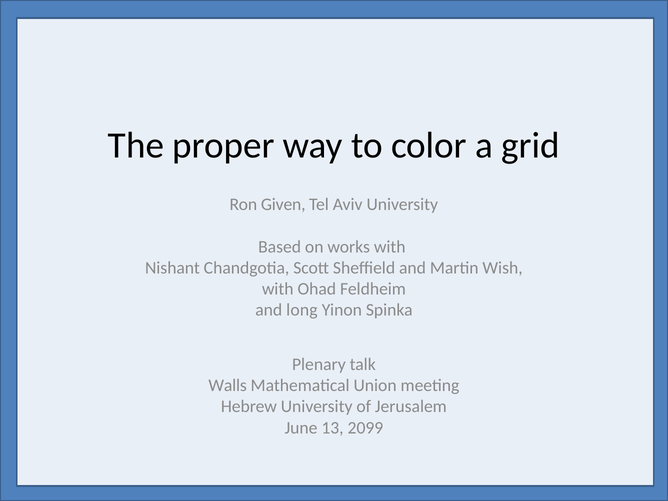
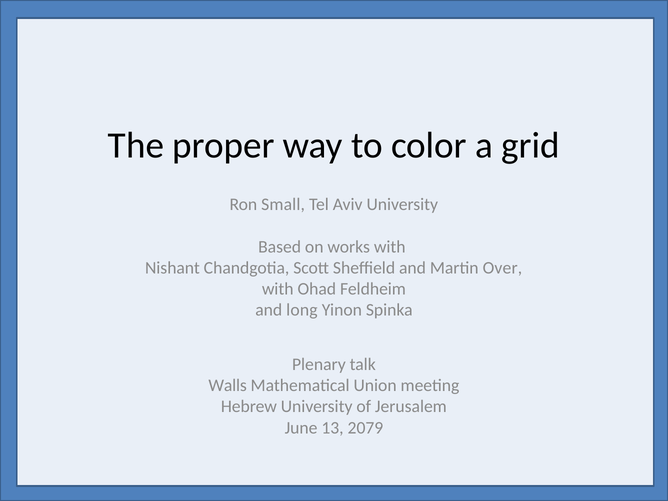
Given: Given -> Small
Wish: Wish -> Over
2099: 2099 -> 2079
